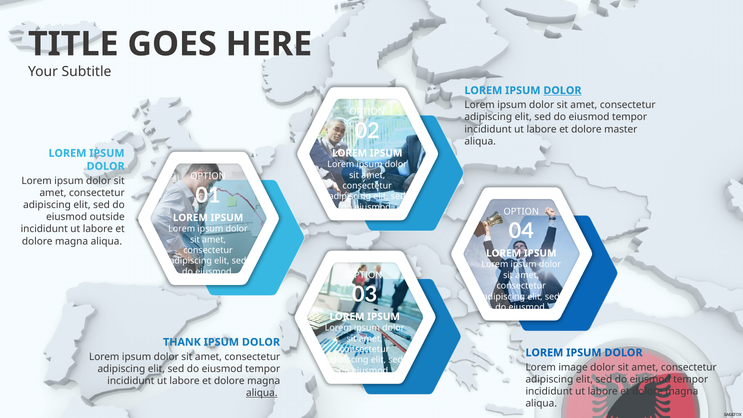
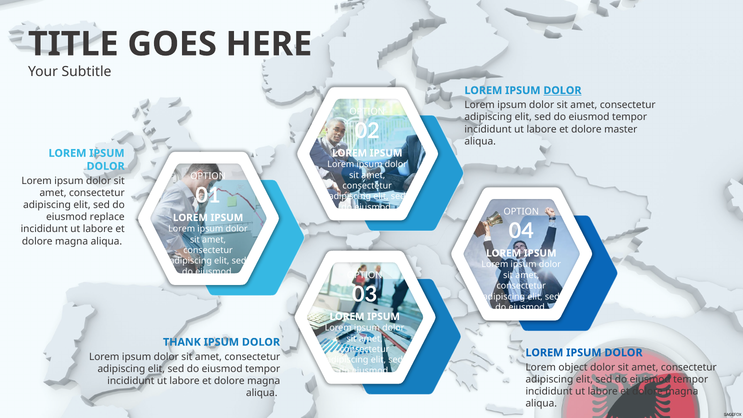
outside: outside -> replace
image: image -> object
aliqua at (262, 393) underline: present -> none
